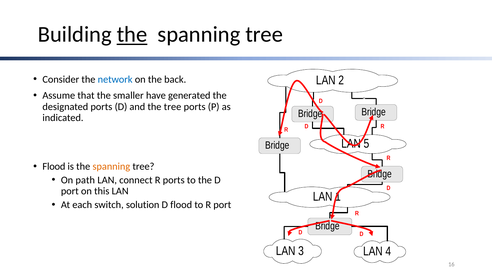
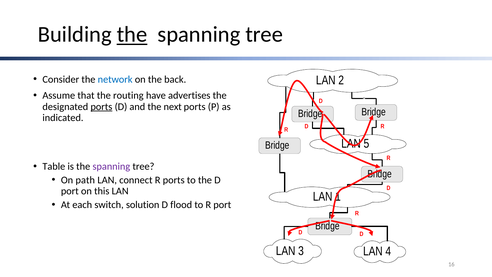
smaller: smaller -> routing
generated: generated -> advertises
ports at (101, 107) underline: none -> present
the tree: tree -> next
Flood at (54, 166): Flood -> Table
spanning at (111, 166) colour: orange -> purple
